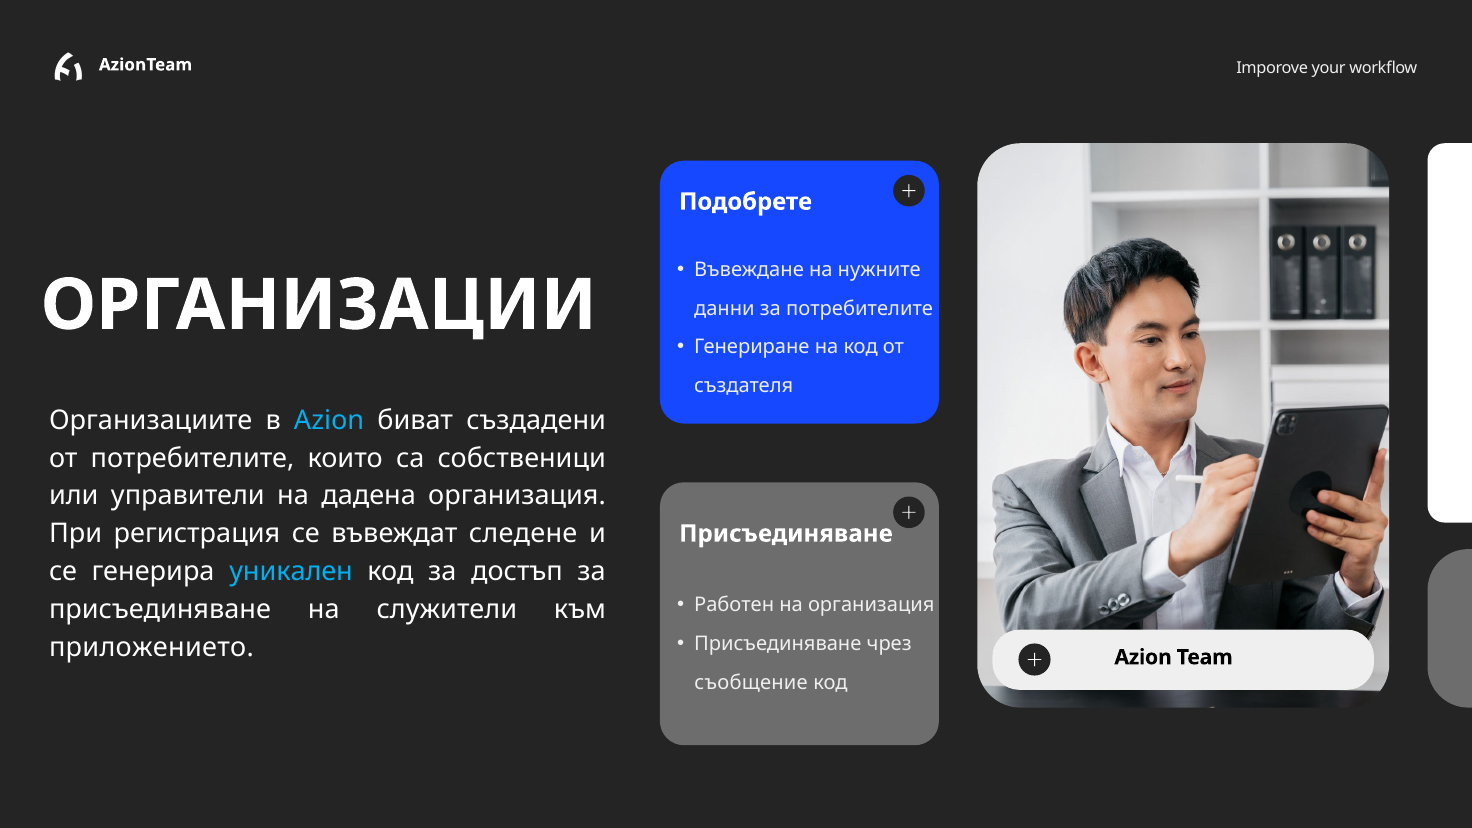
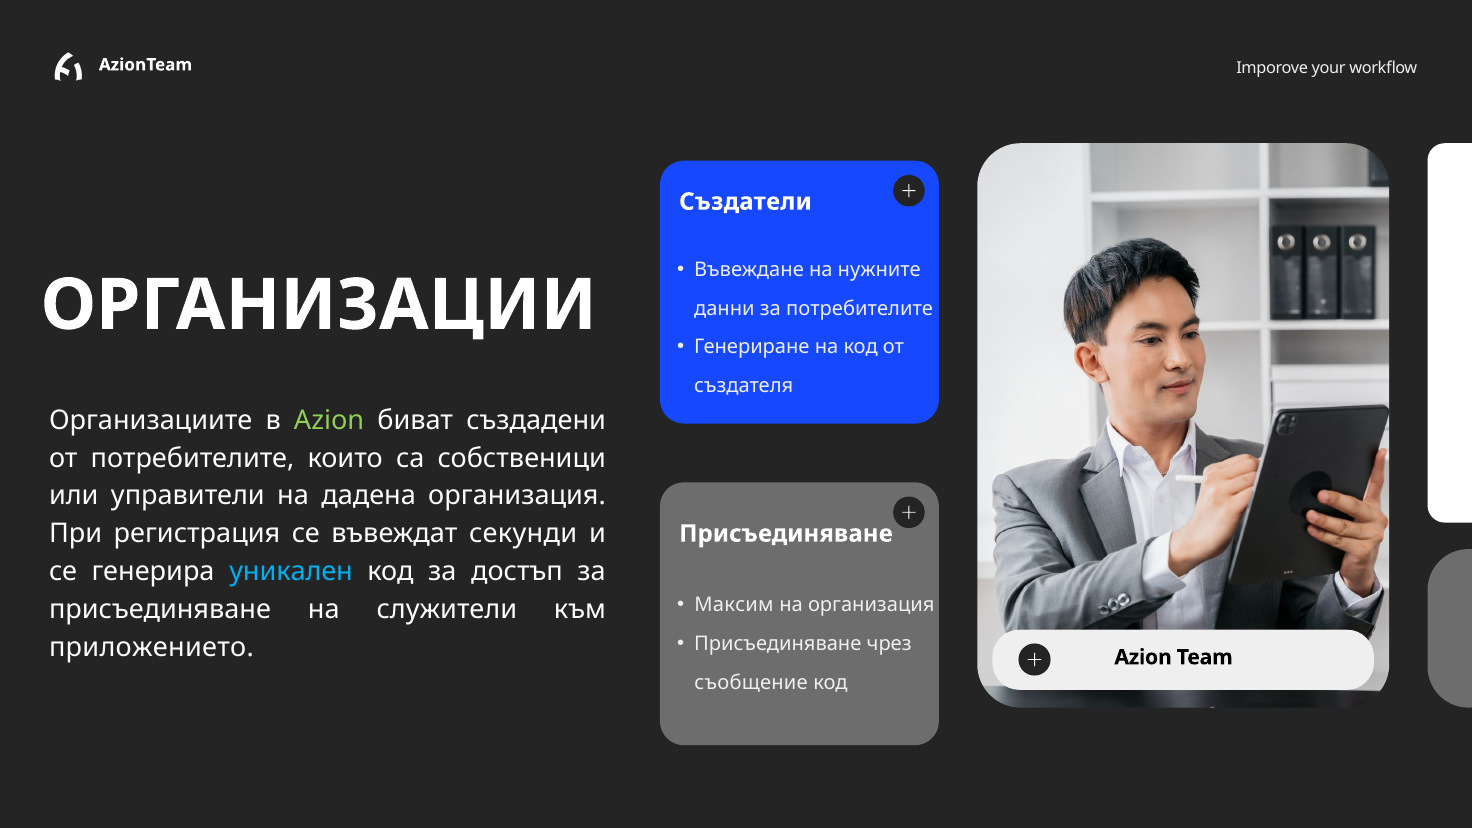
Подобрете: Подобрете -> Създатели
Azion at (329, 420) colour: light blue -> light green
следене: следене -> секунди
Работен: Работен -> Максим
